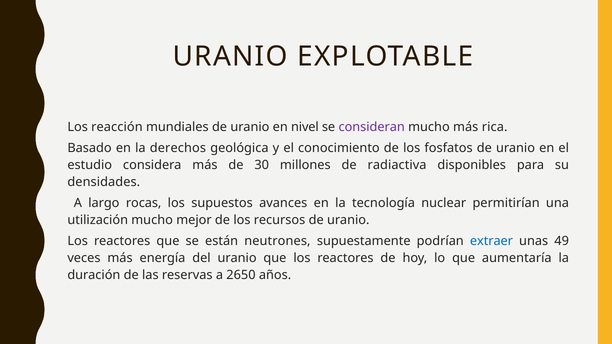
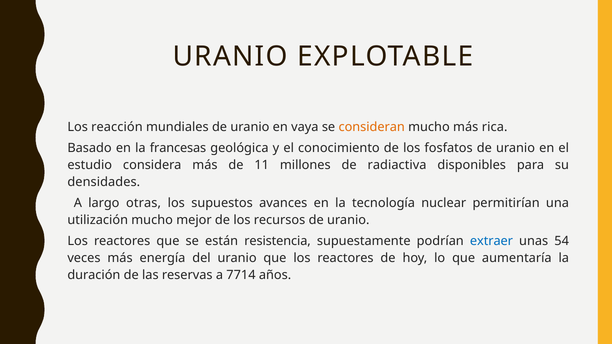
nivel: nivel -> vaya
consideran colour: purple -> orange
derechos: derechos -> francesas
30: 30 -> 11
rocas: rocas -> otras
neutrones: neutrones -> resistencia
49: 49 -> 54
2650: 2650 -> 7714
